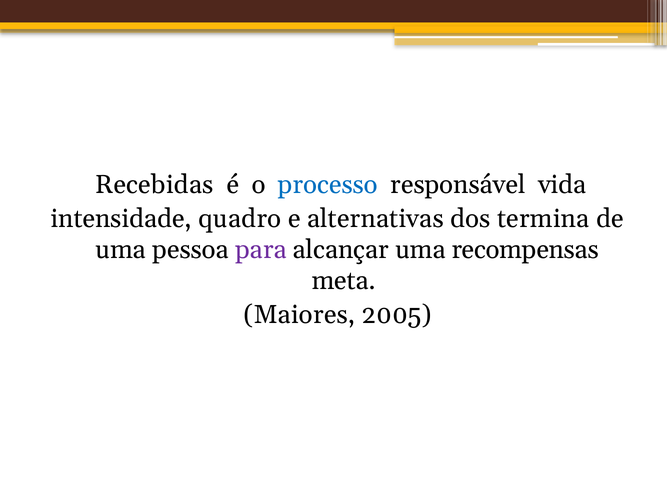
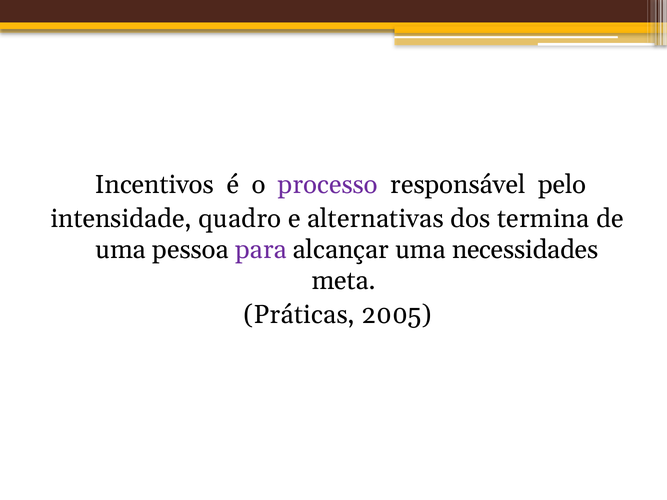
Recebidas: Recebidas -> Incentivos
processo colour: blue -> purple
vida: vida -> pelo
recompensas: recompensas -> necessidades
Maiores: Maiores -> Práticas
